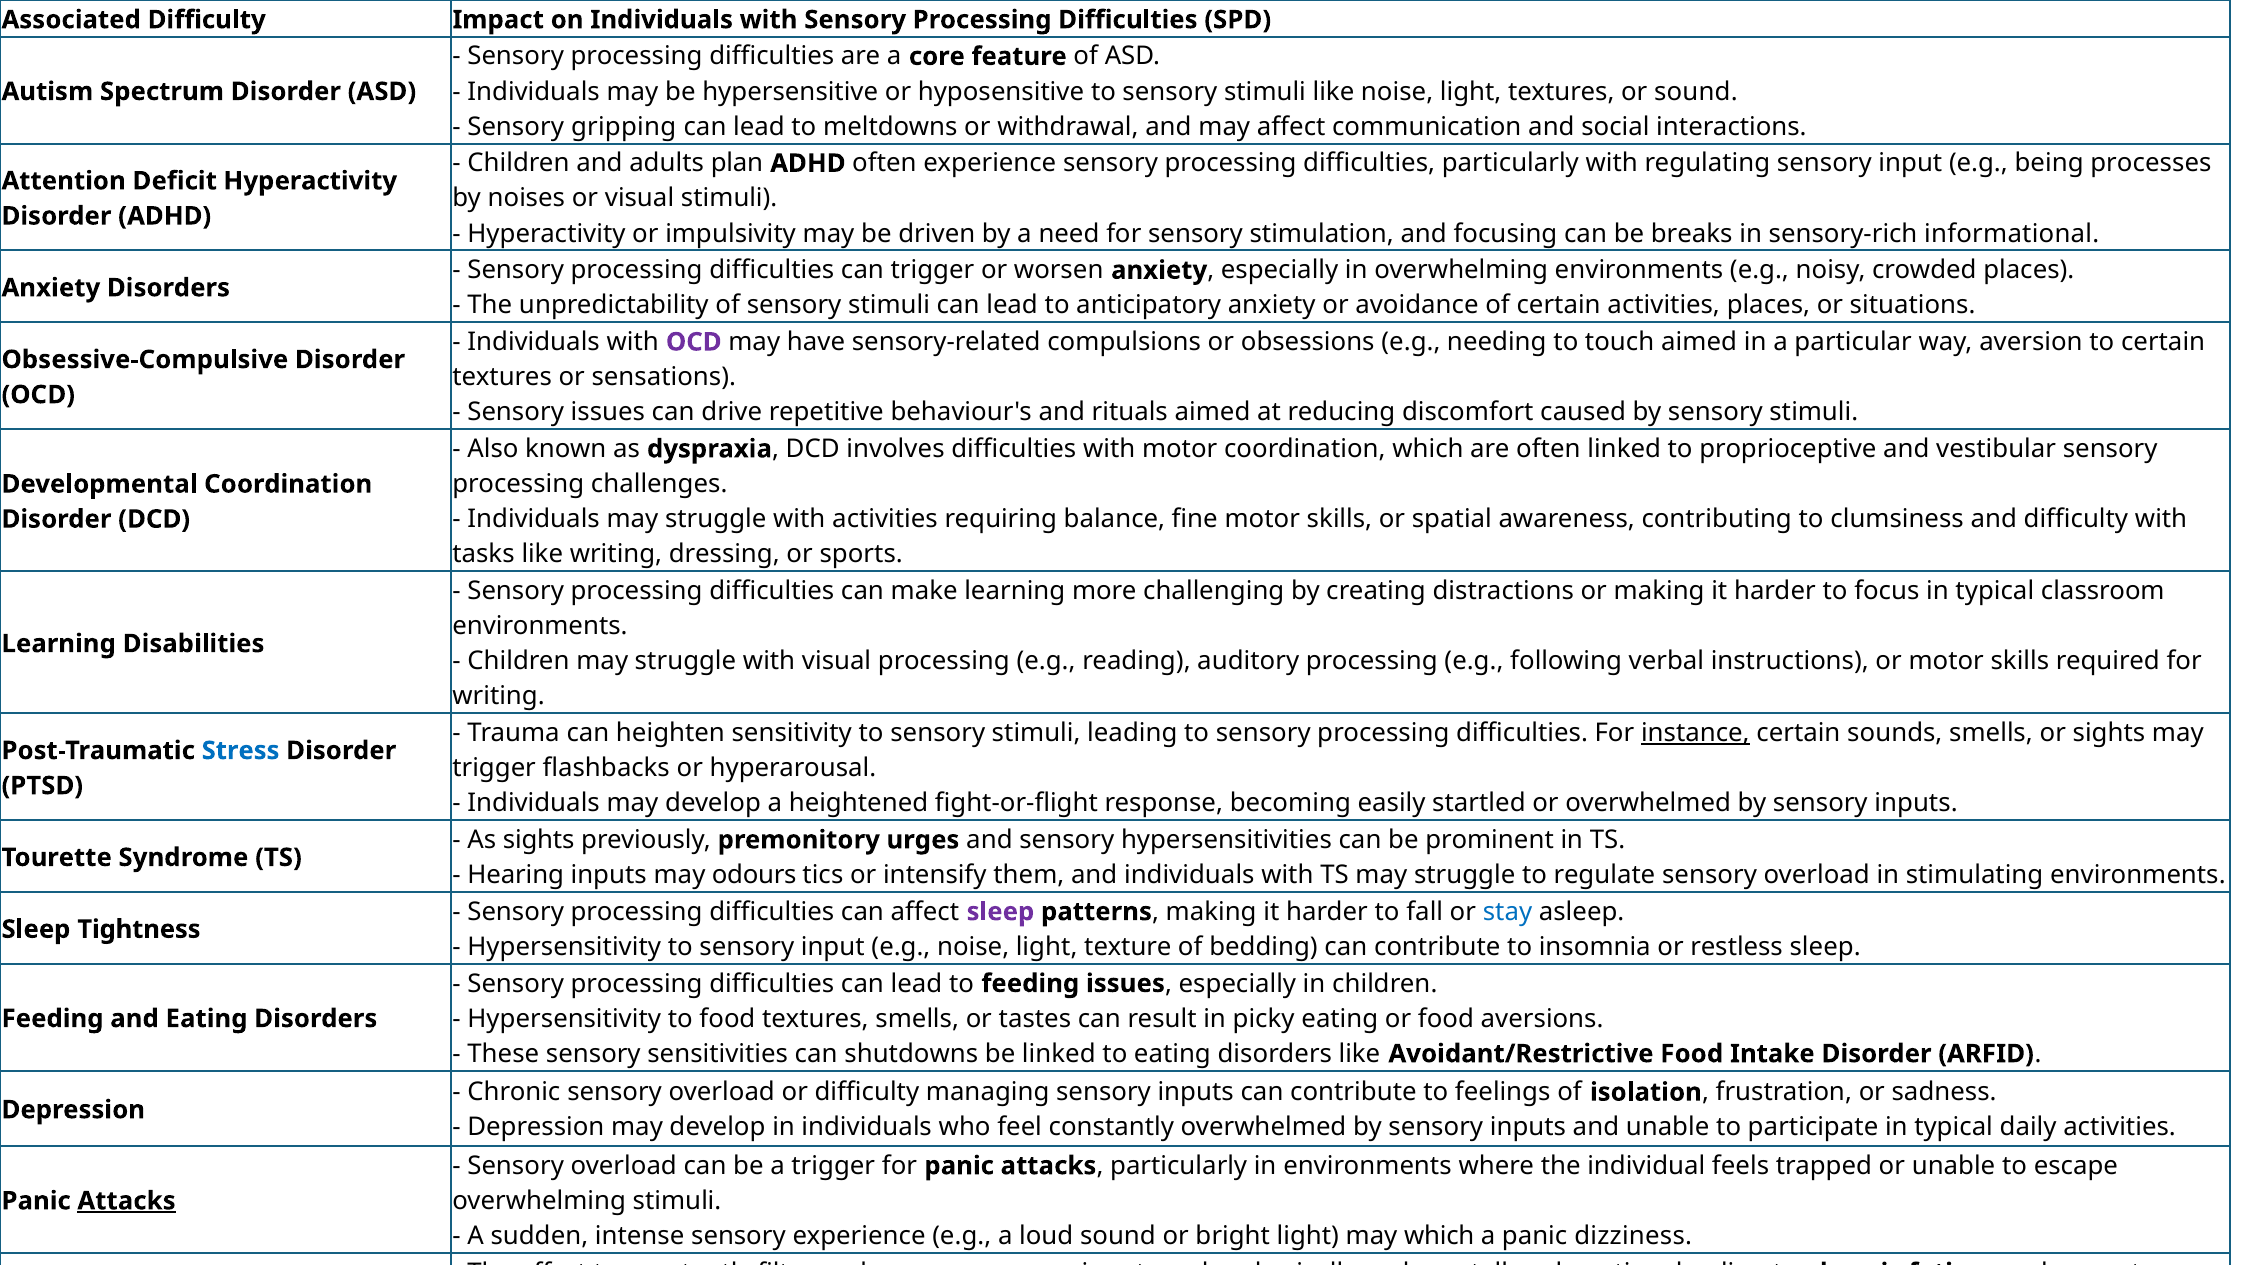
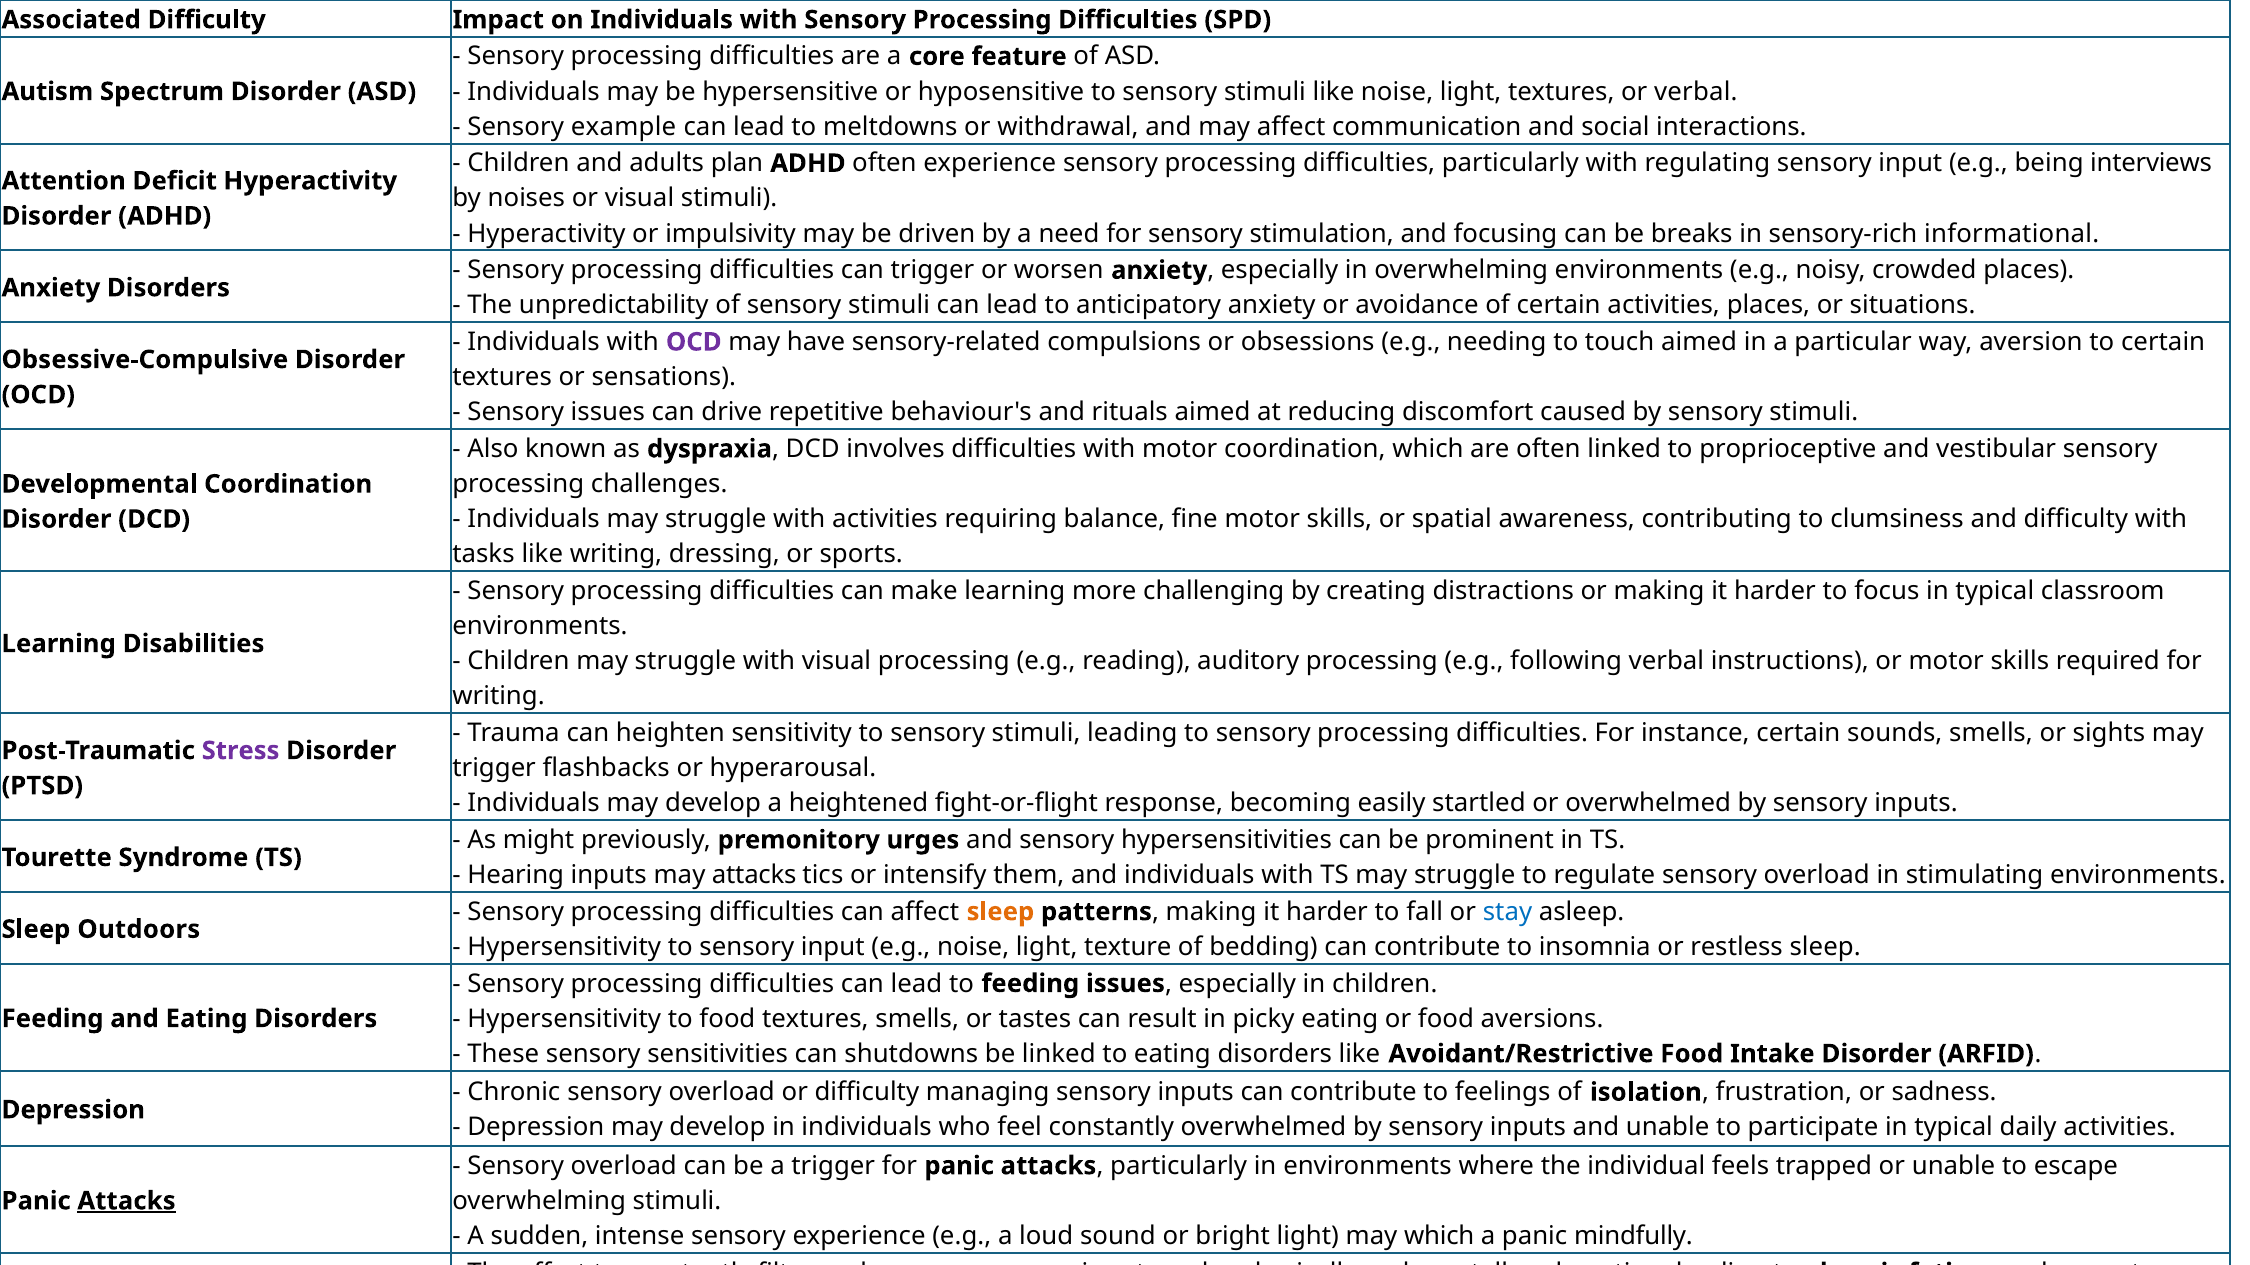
or sound: sound -> verbal
gripping: gripping -> example
processes: processes -> interviews
instance underline: present -> none
Stress colour: blue -> purple
As sights: sights -> might
may odours: odours -> attacks
sleep at (1000, 912) colour: purple -> orange
Tightness: Tightness -> Outdoors
dizziness: dizziness -> mindfully
